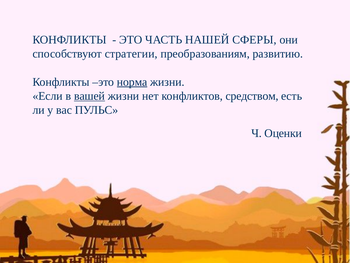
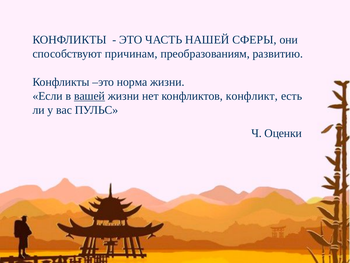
стратегии: стратегии -> причинам
норма underline: present -> none
средством: средством -> конфликт
